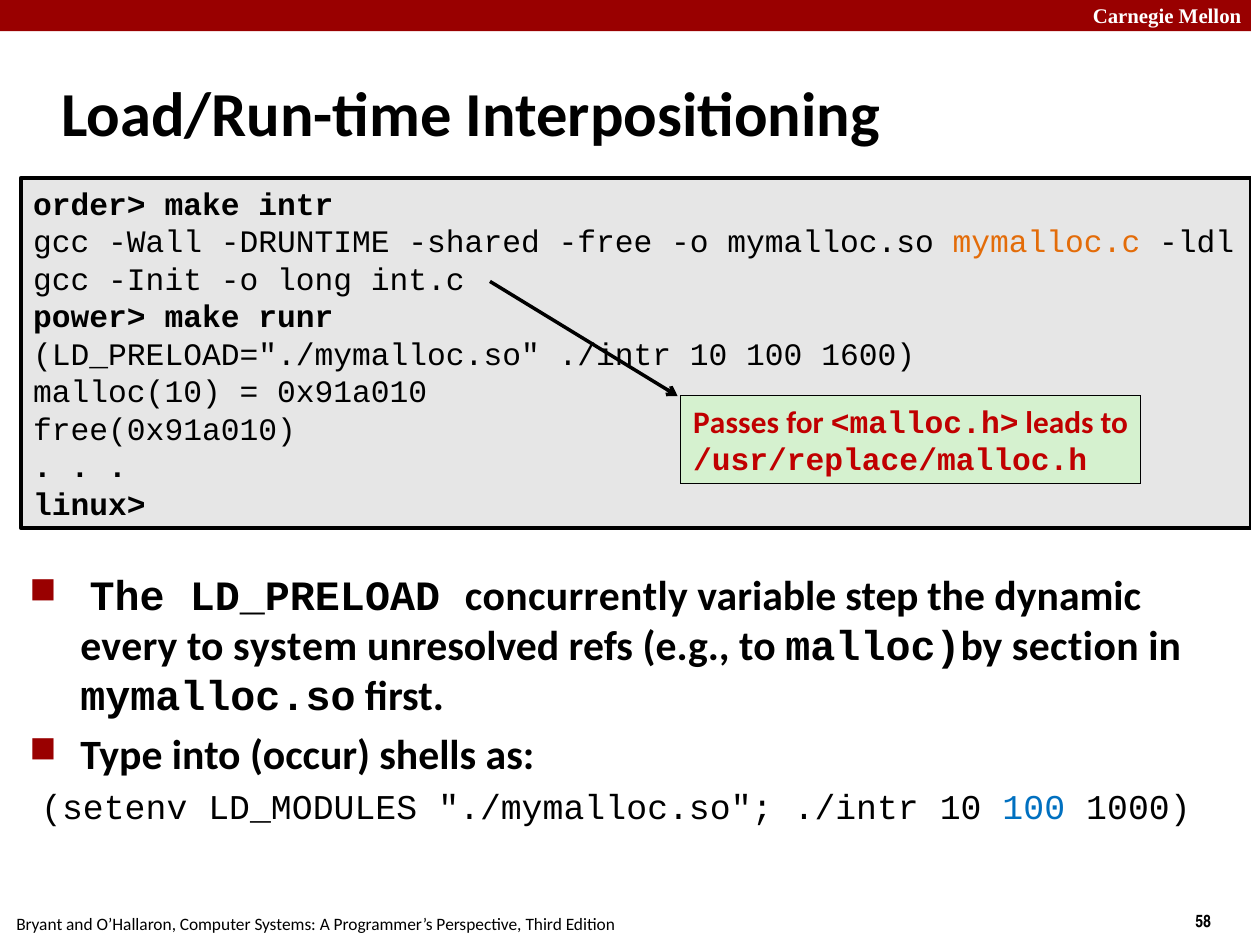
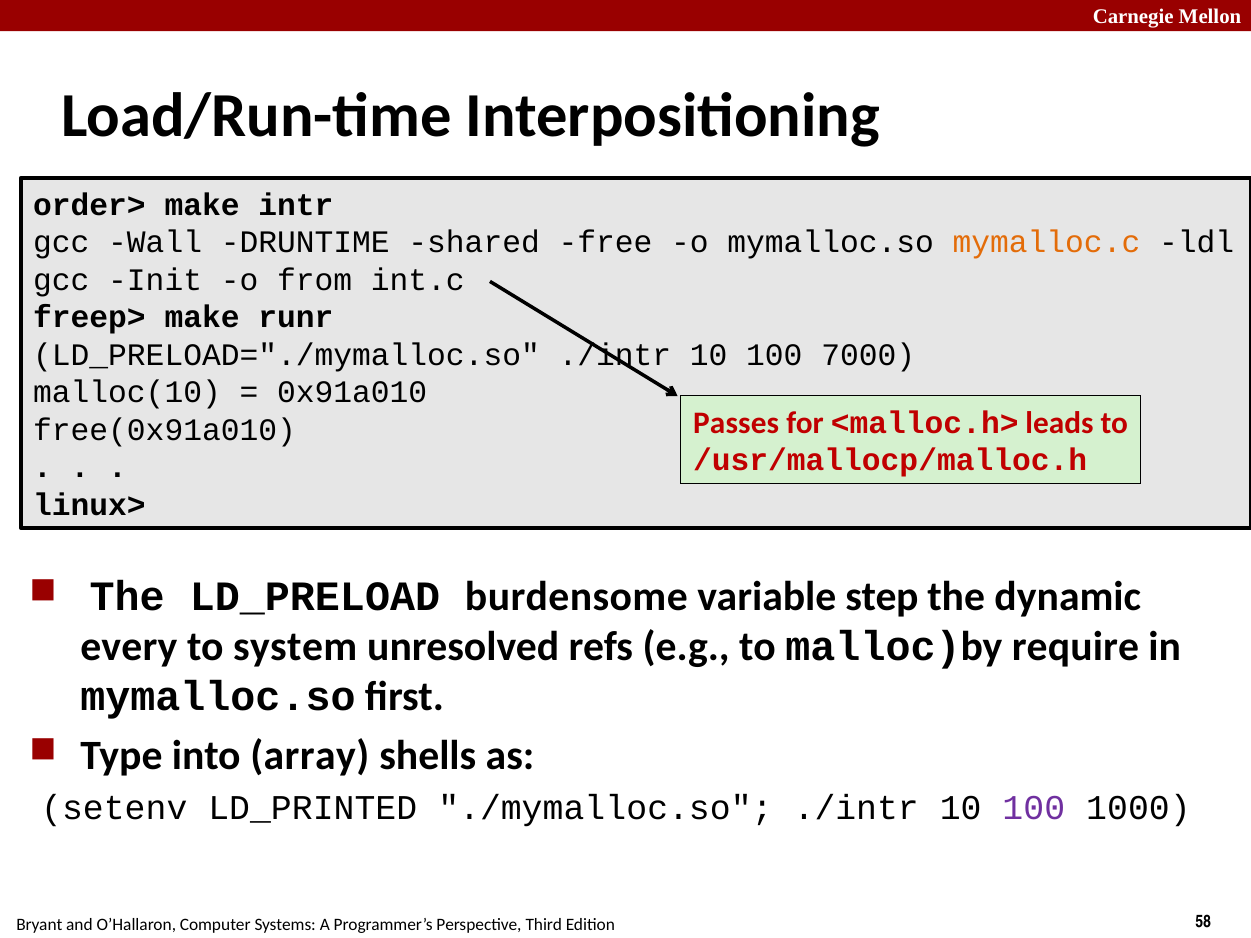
long: long -> from
power>: power> -> freep>
1600: 1600 -> 7000
/usr/replace/malloc.h: /usr/replace/malloc.h -> /usr/mallocp/malloc.h
concurrently: concurrently -> burdensome
section: section -> require
occur: occur -> array
LD_MODULES: LD_MODULES -> LD_PRINTED
100 at (1034, 808) colour: blue -> purple
